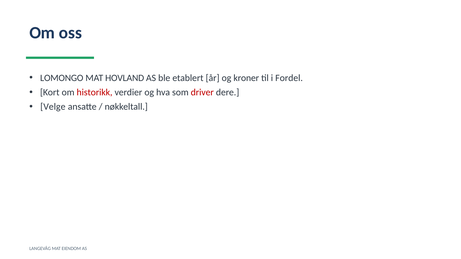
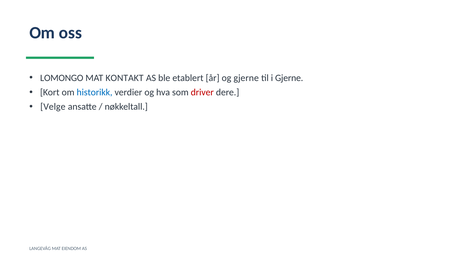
HOVLAND: HOVLAND -> KONTAKT
og kroner: kroner -> gjerne
i Fordel: Fordel -> Gjerne
historikk colour: red -> blue
